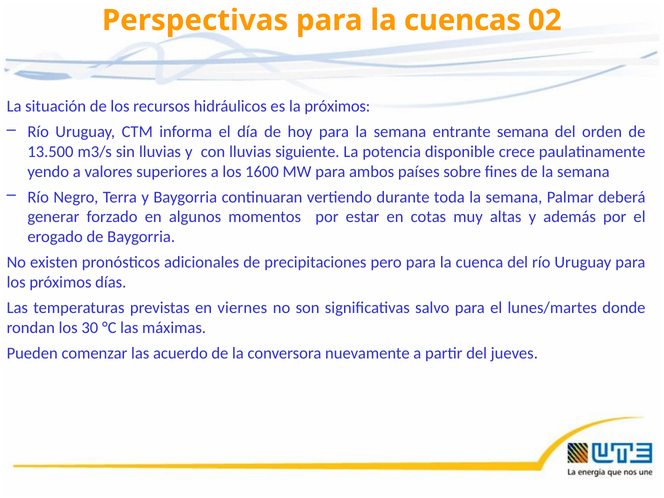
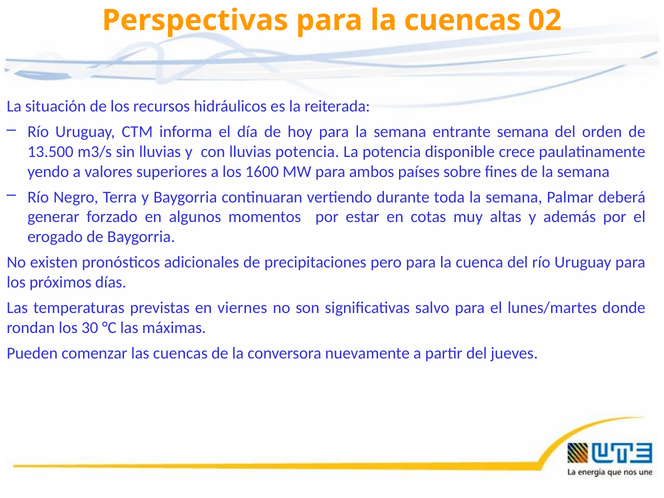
la próximos: próximos -> reiterada
lluvias siguiente: siguiente -> potencia
las acuerdo: acuerdo -> cuencas
